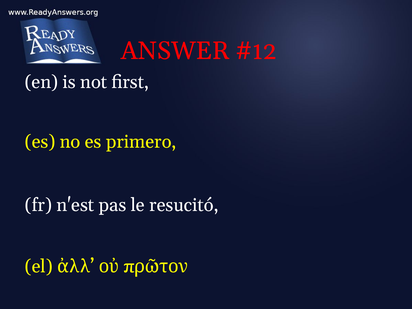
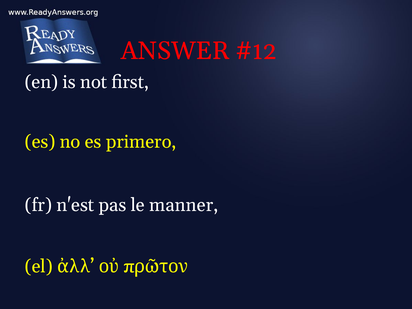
resucitó: resucitó -> manner
